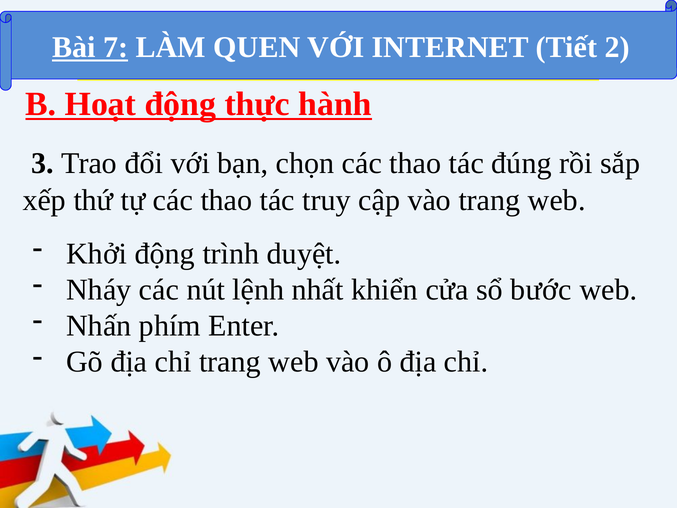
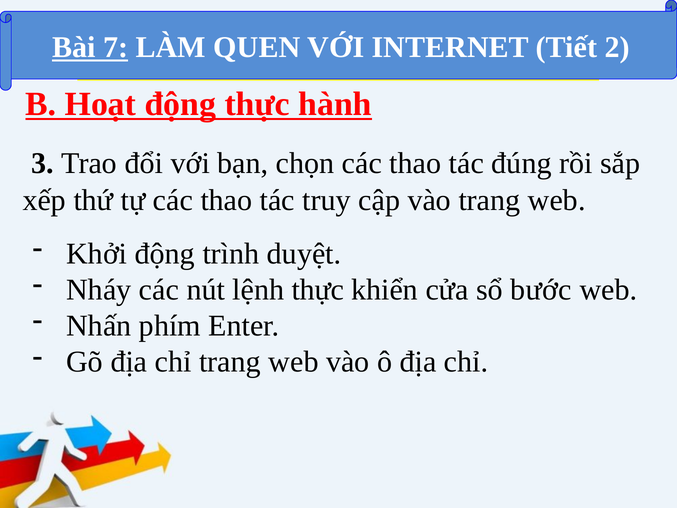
lệnh nhất: nhất -> thực
